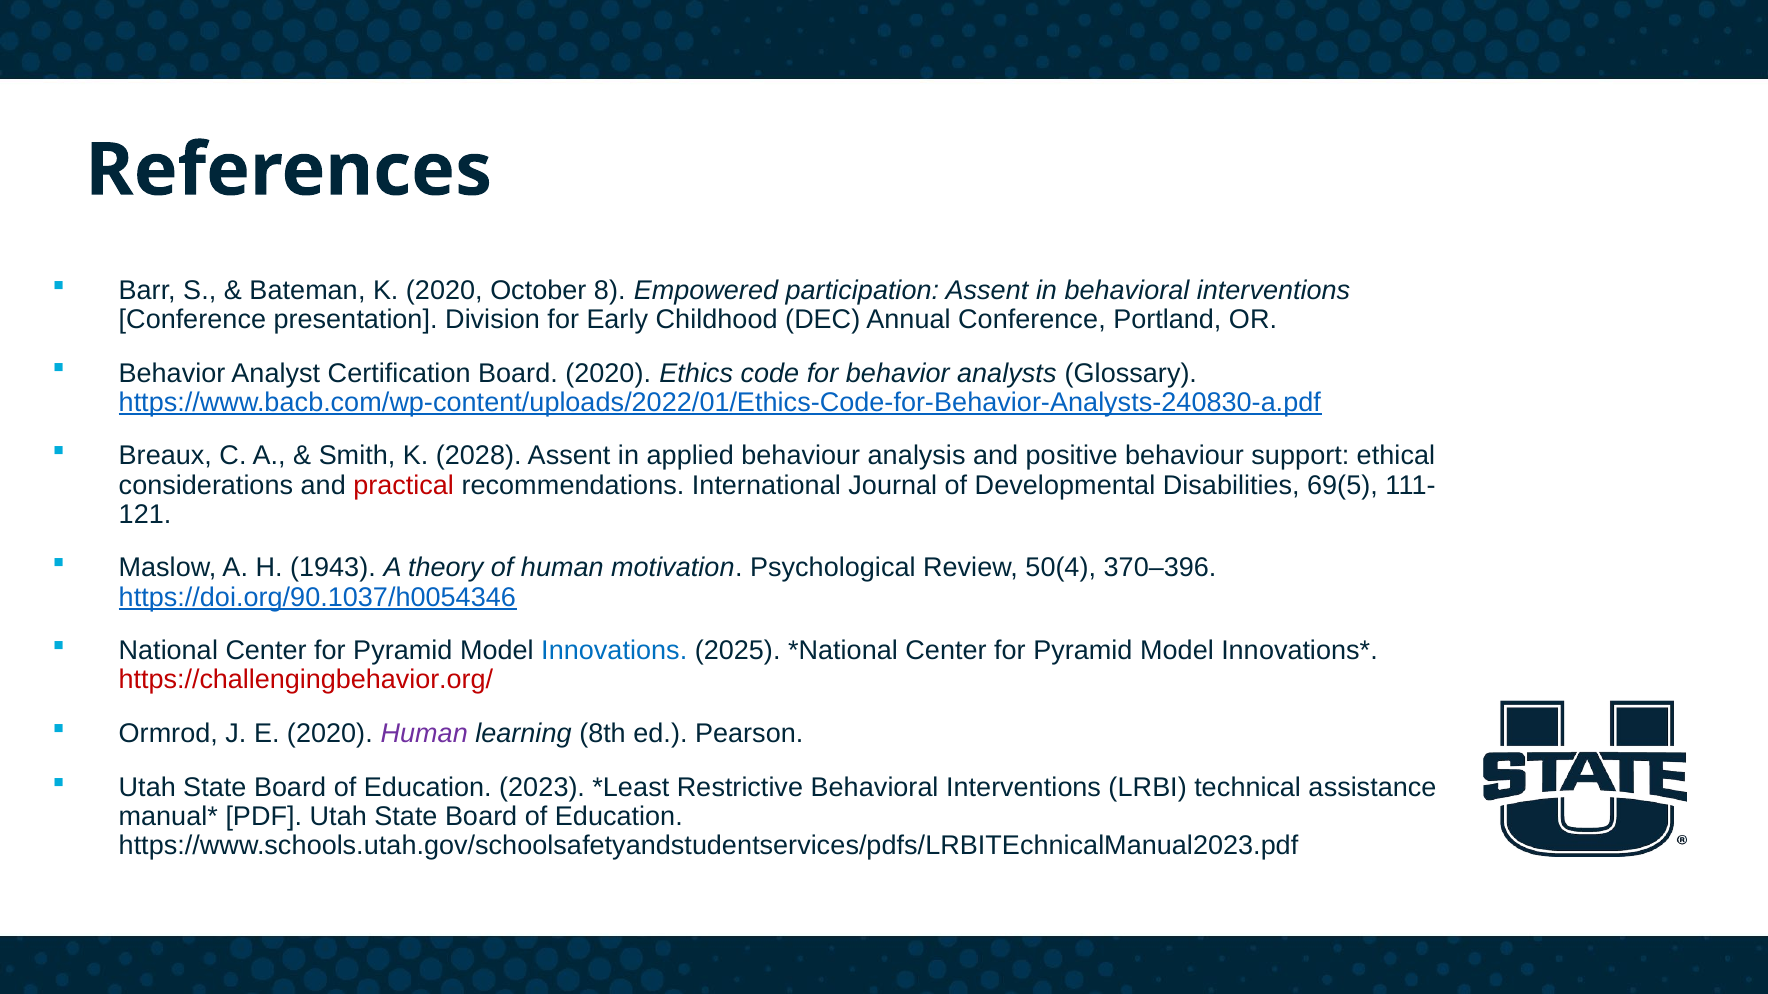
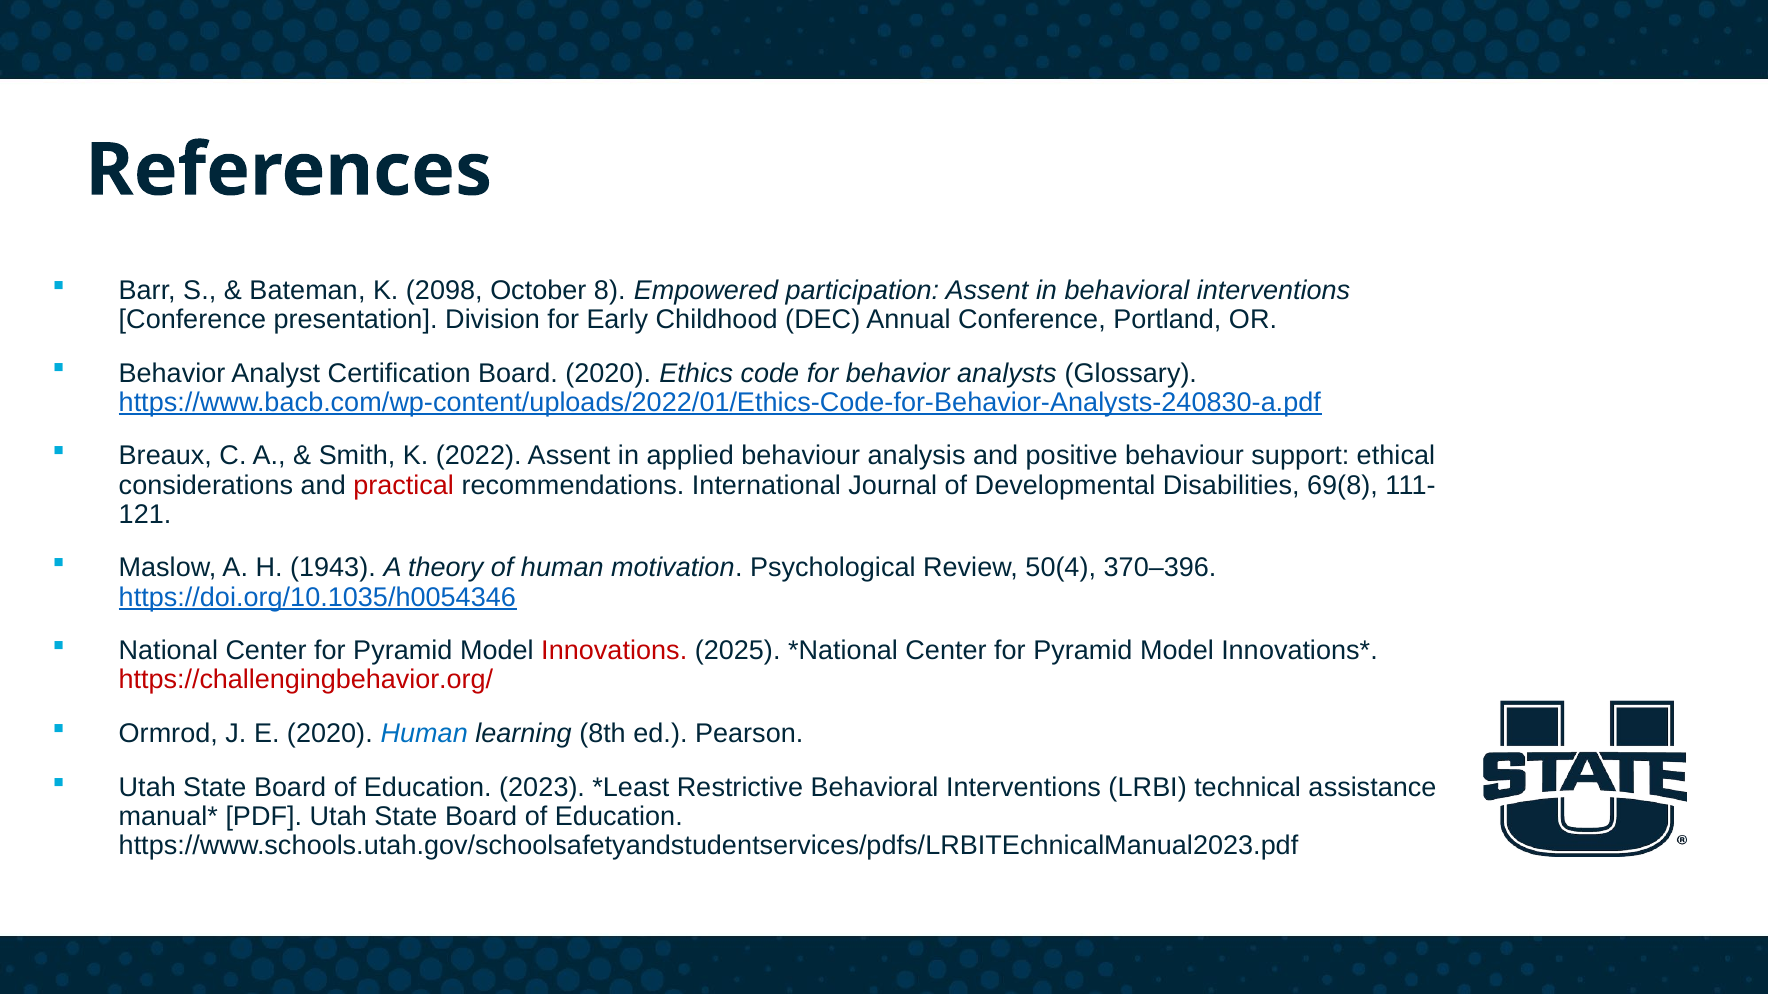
K 2020: 2020 -> 2098
2028: 2028 -> 2022
69(5: 69(5 -> 69(8
https://doi.org/90.1037/h0054346: https://doi.org/90.1037/h0054346 -> https://doi.org/10.1035/h0054346
Innovations colour: blue -> red
Human at (424, 734) colour: purple -> blue
